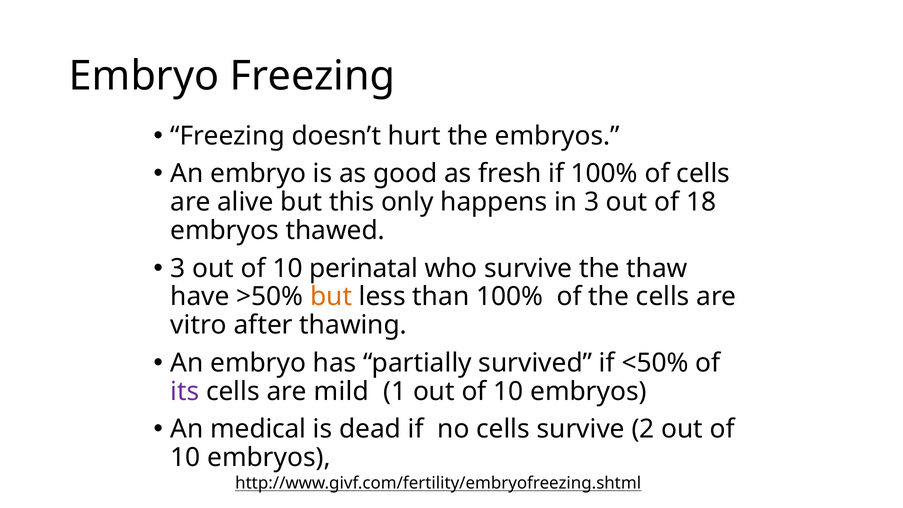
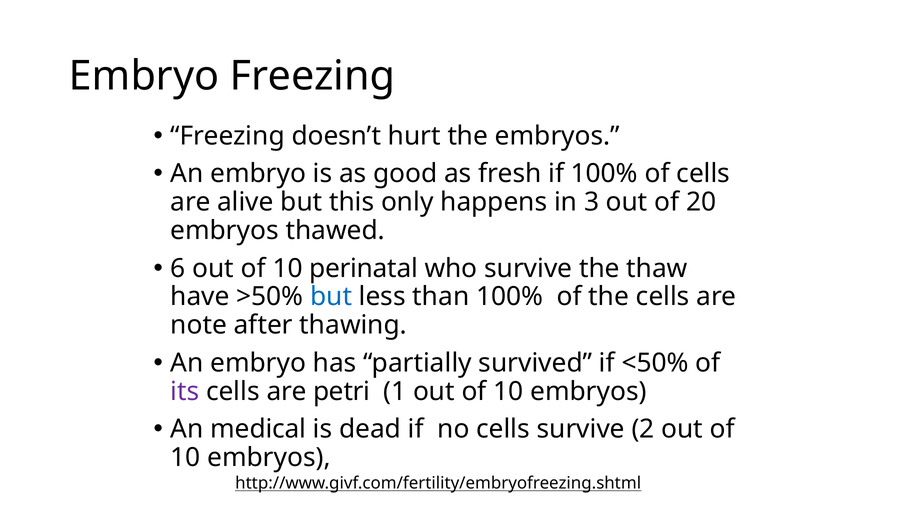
18: 18 -> 20
3 at (178, 268): 3 -> 6
but at (331, 297) colour: orange -> blue
vitro: vitro -> note
mild: mild -> petri
